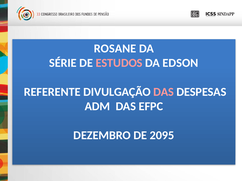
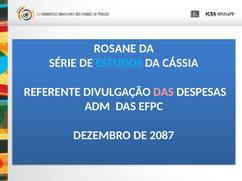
ESTUDOS colour: pink -> light blue
EDSON: EDSON -> CÁSSIA
2095: 2095 -> 2087
